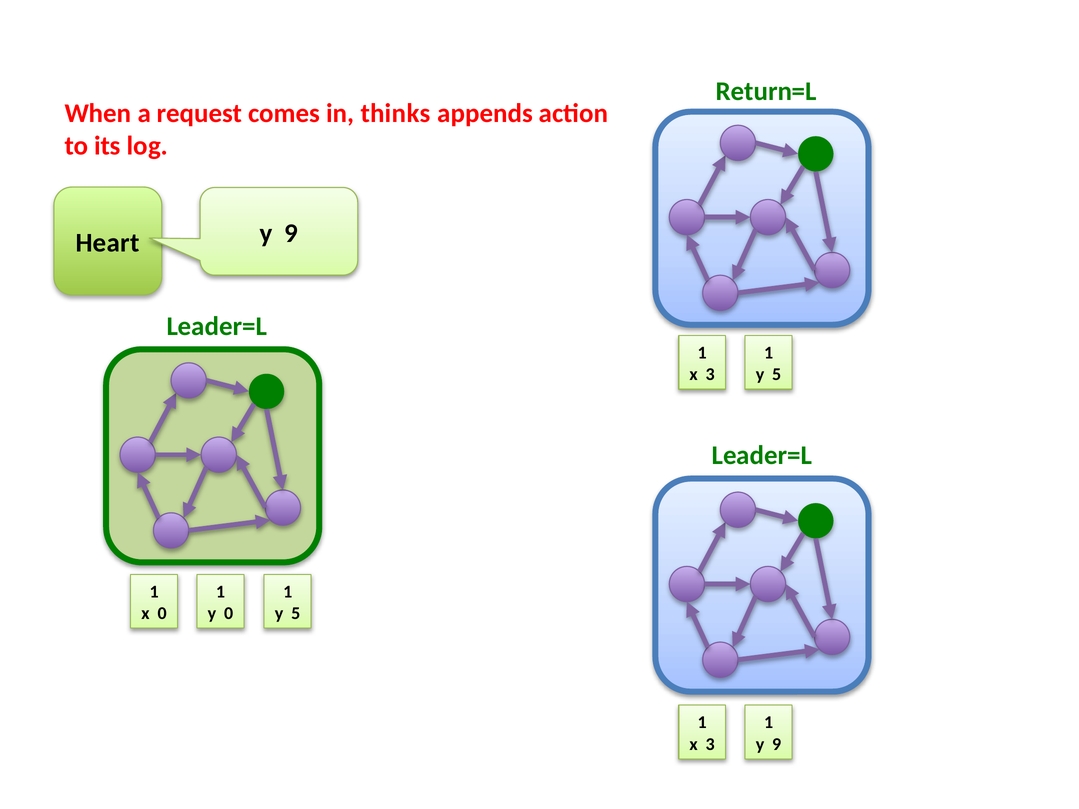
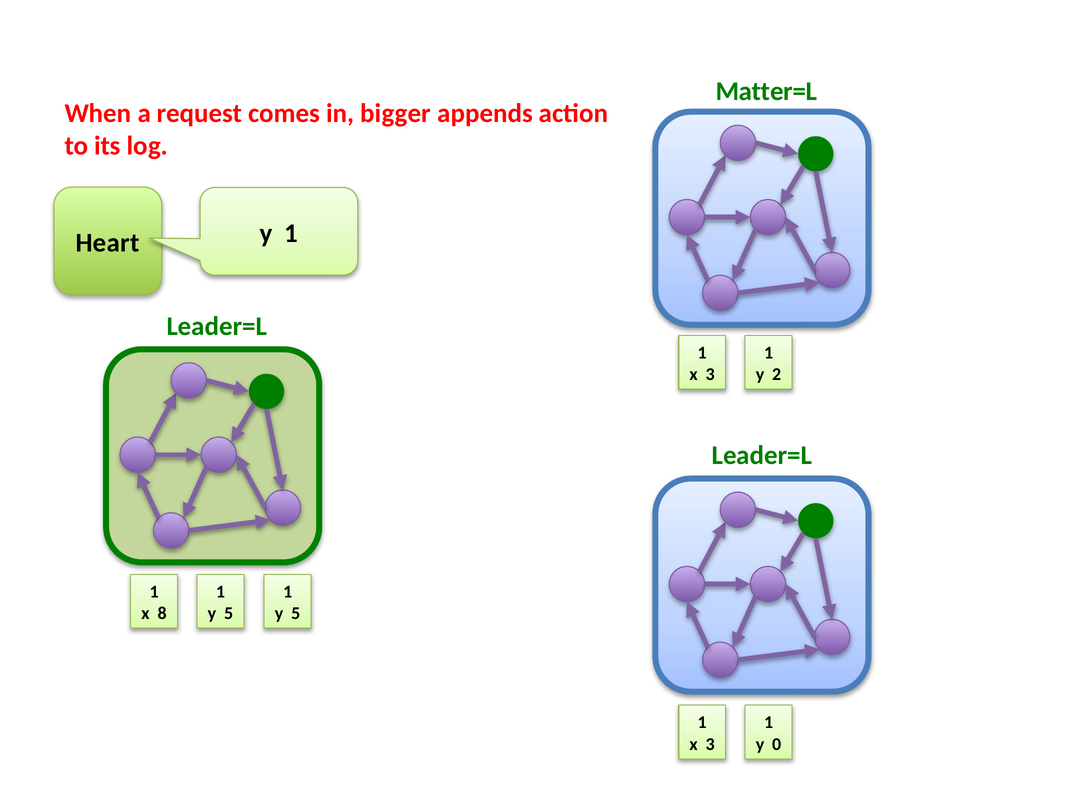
Return=L: Return=L -> Matter=L
thinks: thinks -> bigger
9 at (291, 233): 9 -> 1
5 at (777, 375): 5 -> 2
0 at (162, 614): 0 -> 8
0 at (229, 614): 0 -> 5
9 at (777, 744): 9 -> 0
